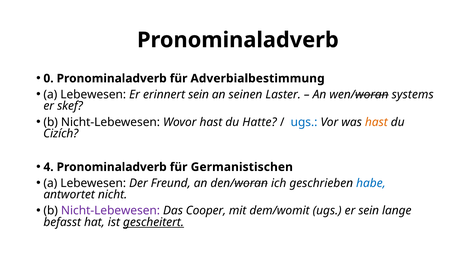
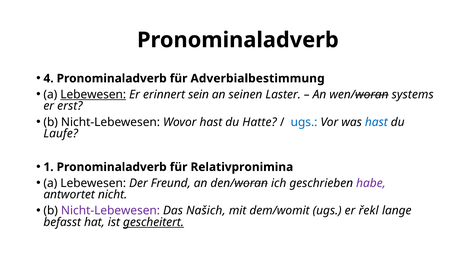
0: 0 -> 4
Lebewesen at (93, 94) underline: none -> present
skef: skef -> erst
hast at (376, 122) colour: orange -> blue
Cizích: Cizích -> Laufe
4: 4 -> 1
Germanistischen: Germanistischen -> Relativpronimina
habe colour: blue -> purple
Cooper: Cooper -> Našich
er sein: sein -> řekl
